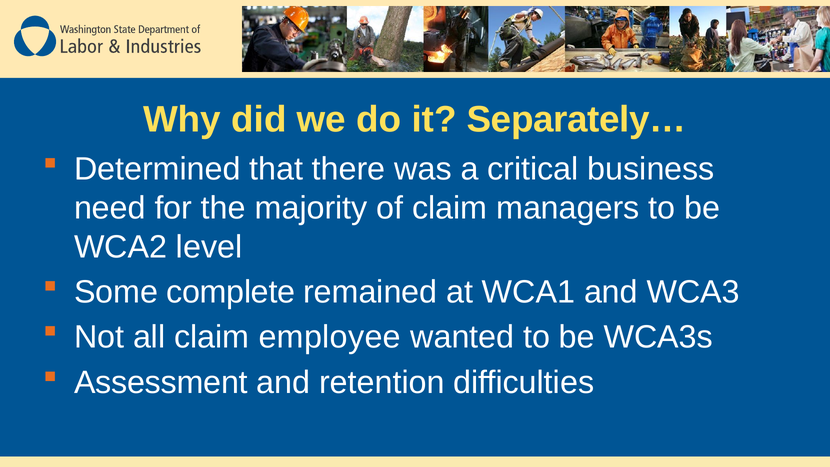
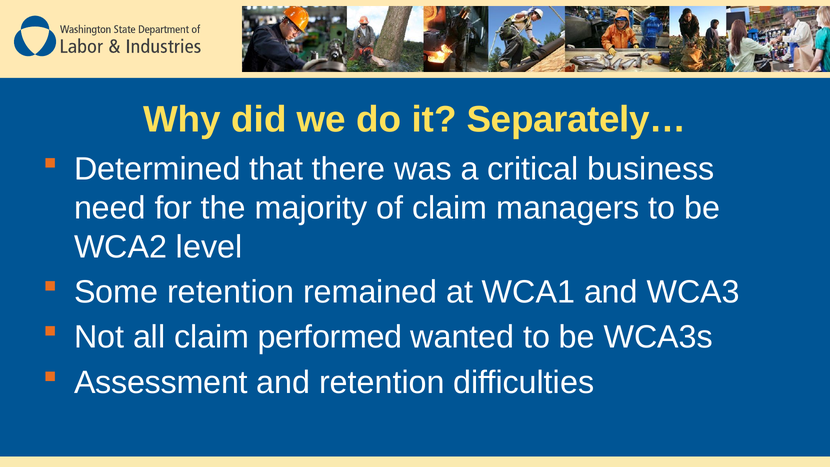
Some complete: complete -> retention
employee: employee -> performed
